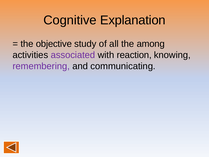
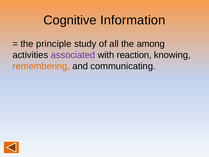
Explanation: Explanation -> Information
objective: objective -> principle
remembering colour: purple -> orange
